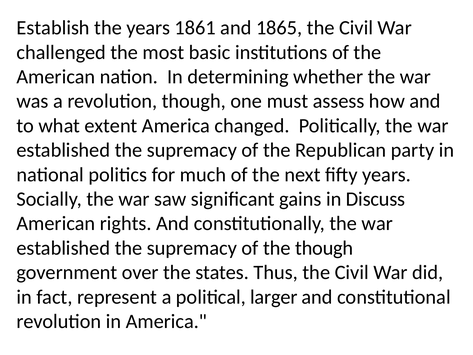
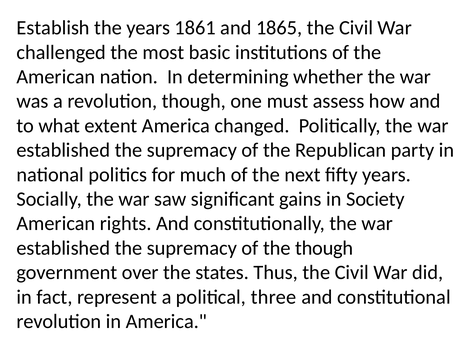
Discuss: Discuss -> Society
larger: larger -> three
